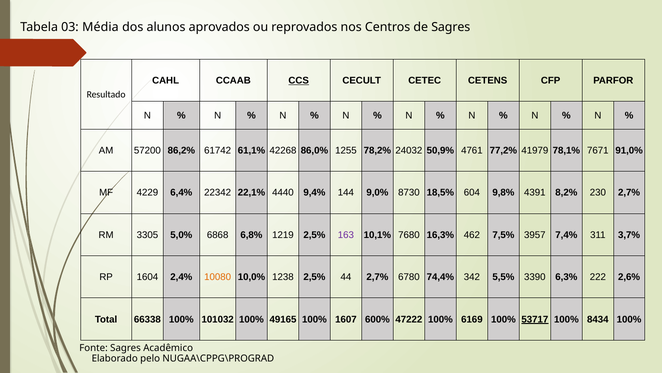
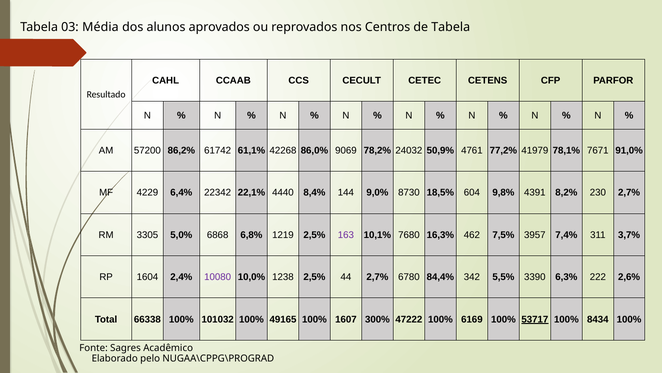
de Sagres: Sagres -> Tabela
CCS underline: present -> none
1255: 1255 -> 9069
9,4%: 9,4% -> 8,4%
10080 colour: orange -> purple
74,4%: 74,4% -> 84,4%
600%: 600% -> 300%
